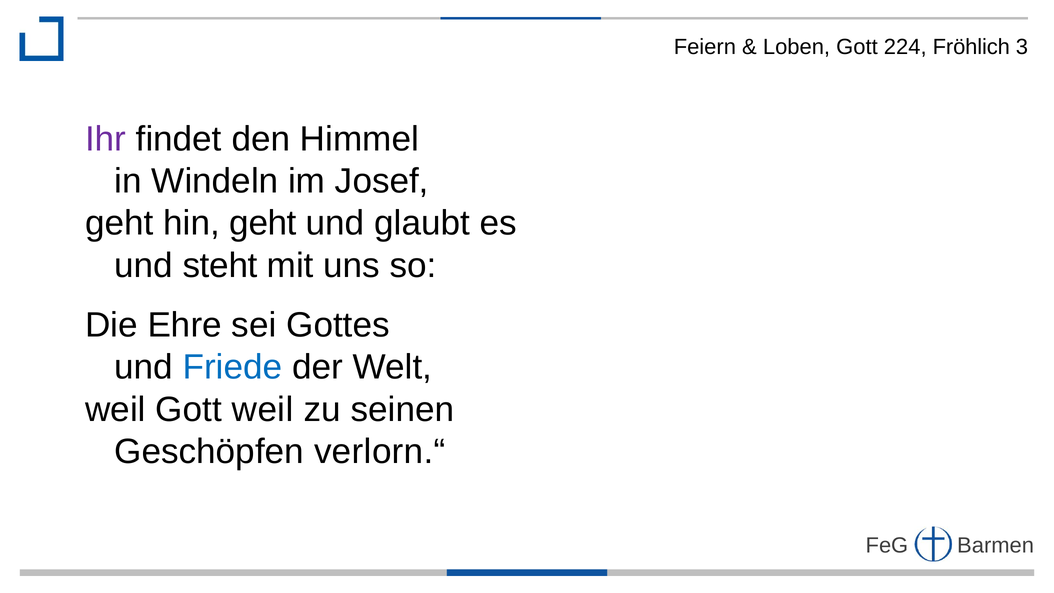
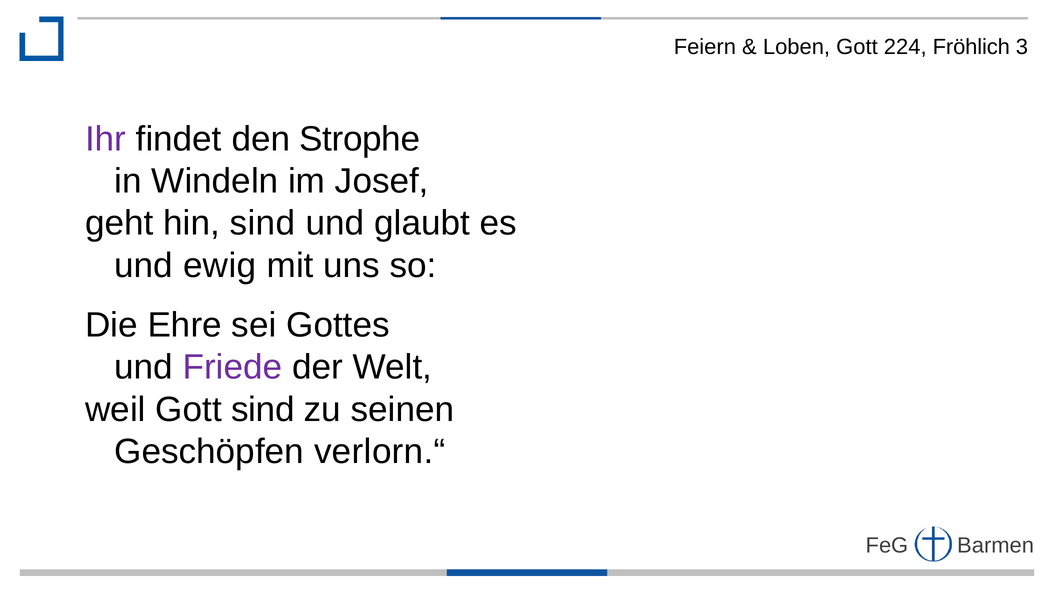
Himmel: Himmel -> Strophe
hin geht: geht -> sind
steht: steht -> ewig
Friede colour: blue -> purple
Gott weil: weil -> sind
